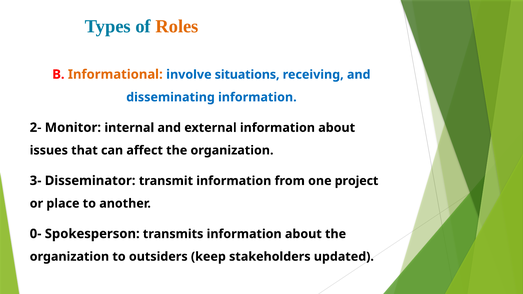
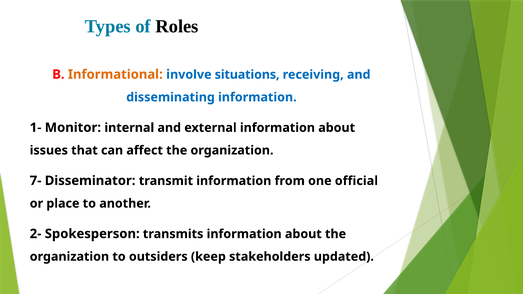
Roles colour: orange -> black
2-: 2- -> 1-
3-: 3- -> 7-
project: project -> official
0-: 0- -> 2-
